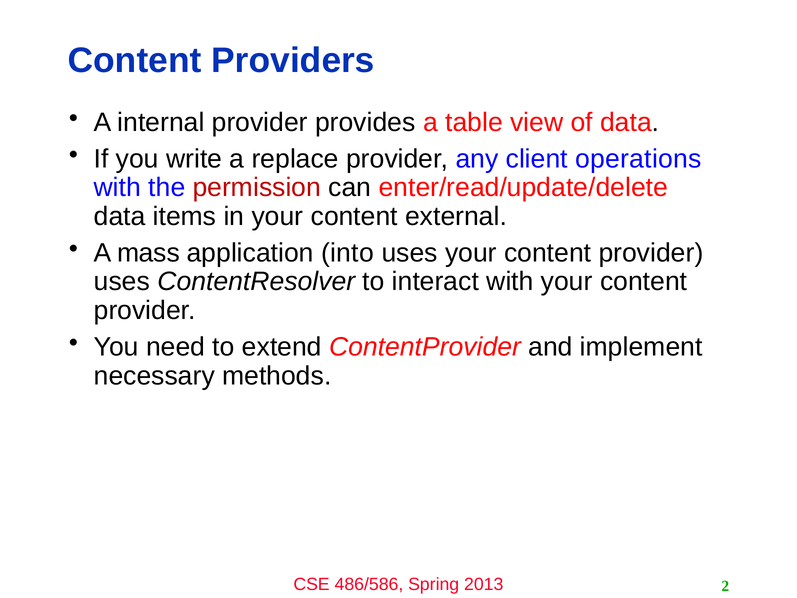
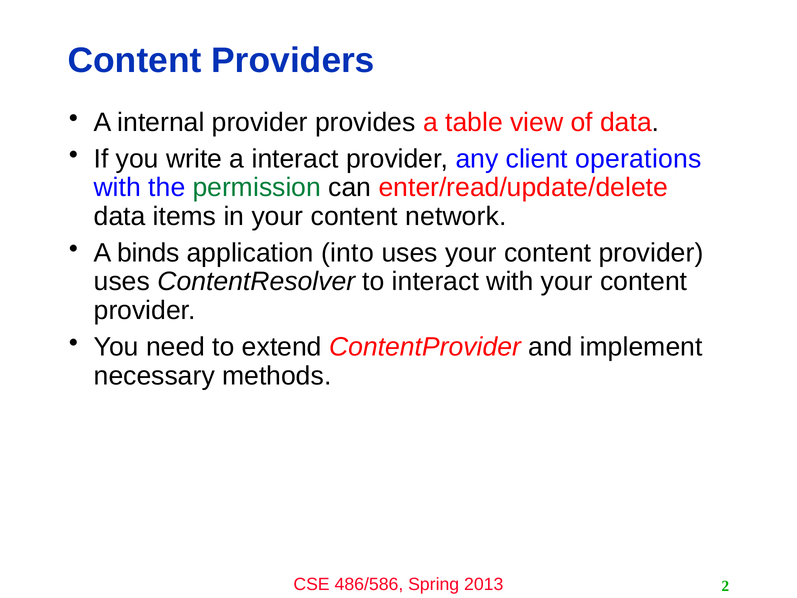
a replace: replace -> interact
permission colour: red -> green
external: external -> network
mass: mass -> binds
